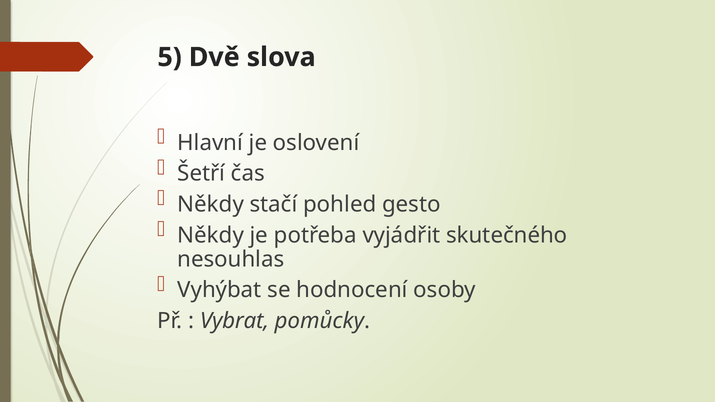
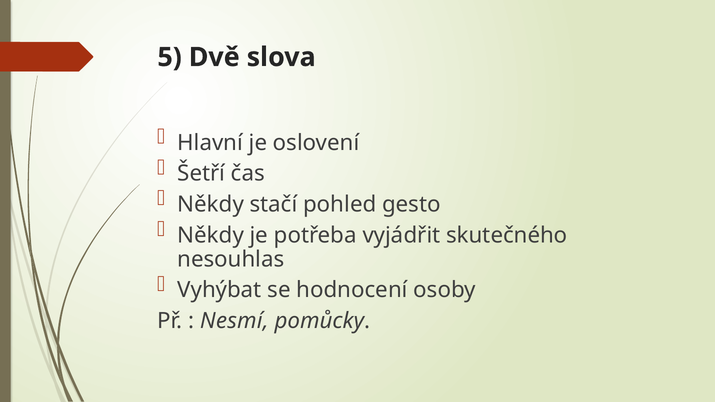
Vybrat: Vybrat -> Nesmí
